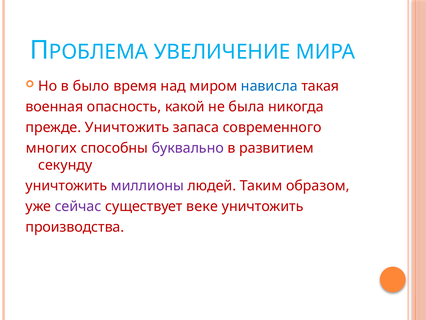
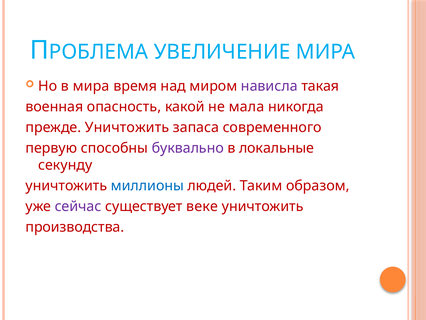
в было: было -> мира
нависла colour: blue -> purple
была: была -> мала
многих: многих -> первую
развитием: развитием -> локальные
миллионы colour: purple -> blue
